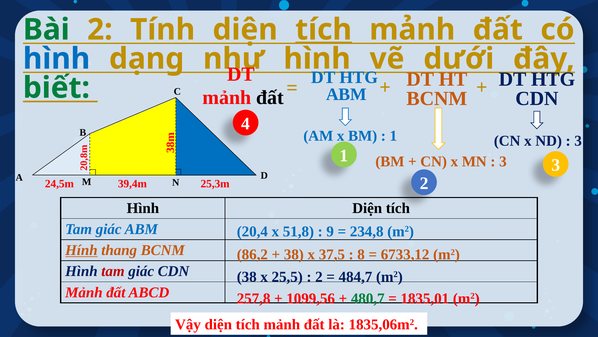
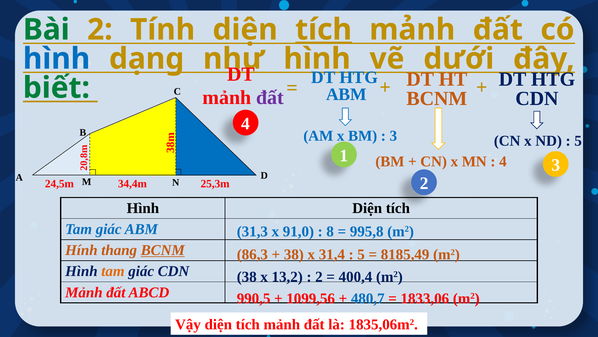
đất at (270, 97) colour: black -> purple
1 at (393, 136): 1 -> 3
3 at (578, 141): 3 -> 5
3 at (503, 161): 3 -> 4
39,4m: 39,4m -> 34,4m
20,4: 20,4 -> 31,3
51,8: 51,8 -> 91,0
9 at (330, 231): 9 -> 8
234,8: 234,8 -> 995,8
Hính underline: present -> none
BCNM at (163, 250) underline: none -> present
86,2: 86,2 -> 86,3
37,5: 37,5 -> 31,4
8 at (361, 254): 8 -> 5
6733,12: 6733,12 -> 8185,49
tam at (113, 271) colour: red -> orange
25,5: 25,5 -> 13,2
484,7: 484,7 -> 400,4
257,8: 257,8 -> 990,5
480,7 colour: green -> blue
1835,01: 1835,01 -> 1833,06
